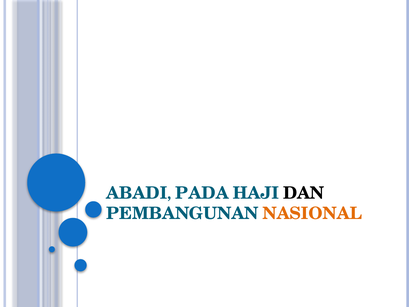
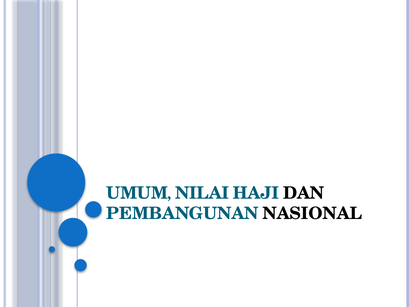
ABADI: ABADI -> UMUM
PADA: PADA -> NILAI
NASIONAL colour: orange -> black
